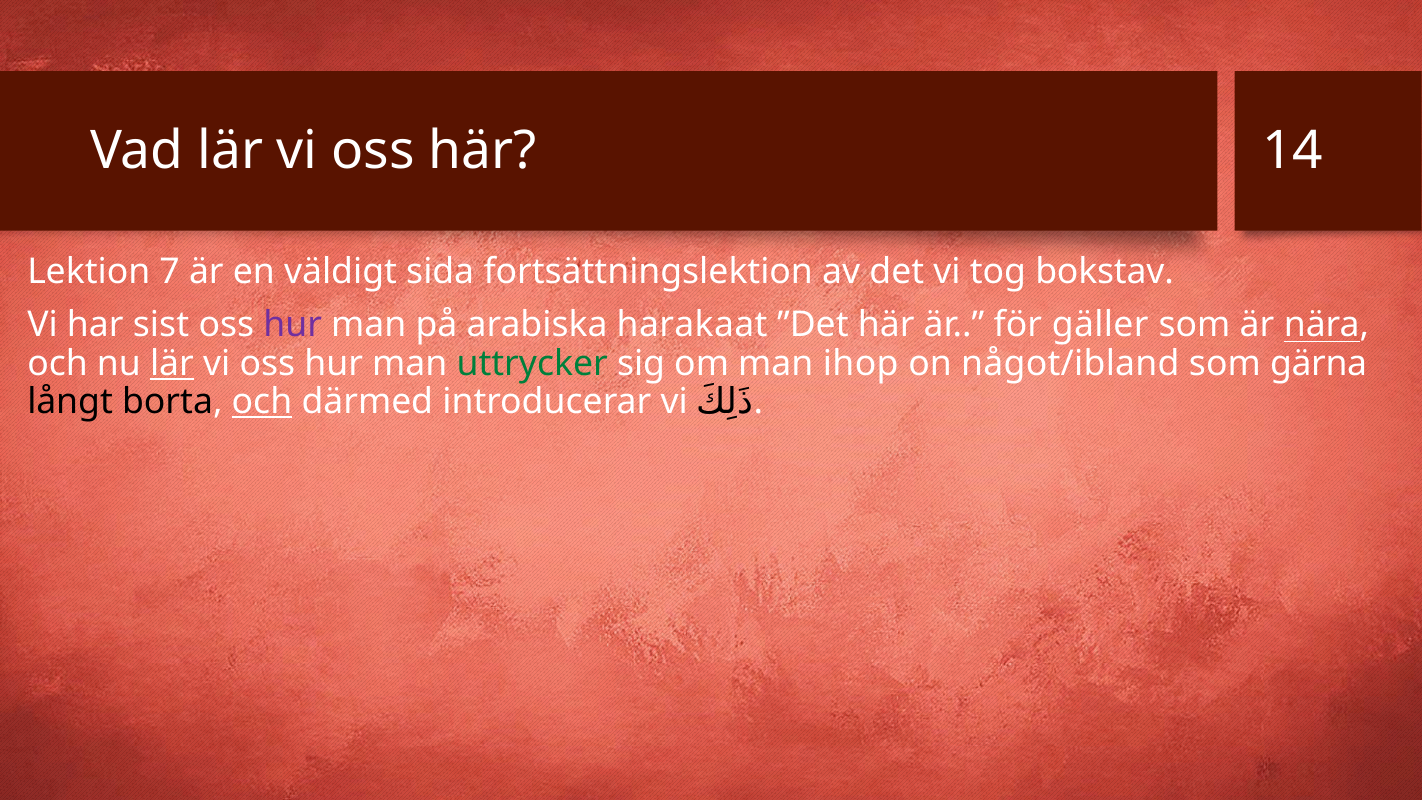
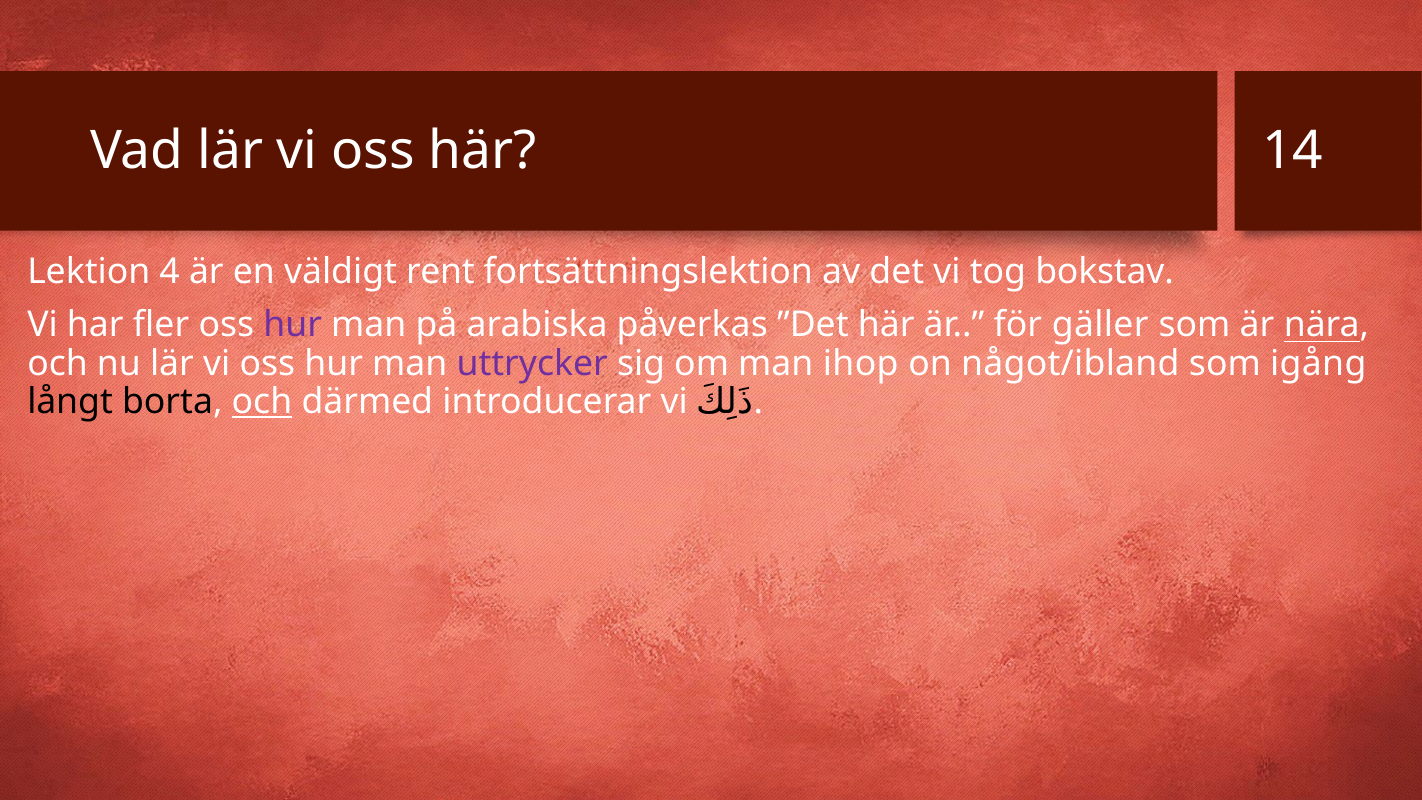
7: 7 -> 4
sida: sida -> rent
sist: sist -> fler
harakaat: harakaat -> påverkas
lär at (172, 364) underline: present -> none
uttrycker colour: green -> purple
gärna: gärna -> igång
